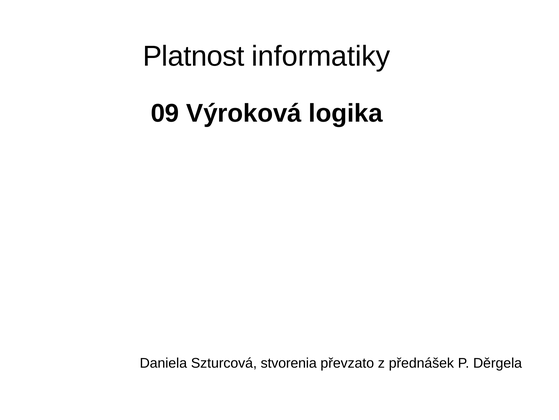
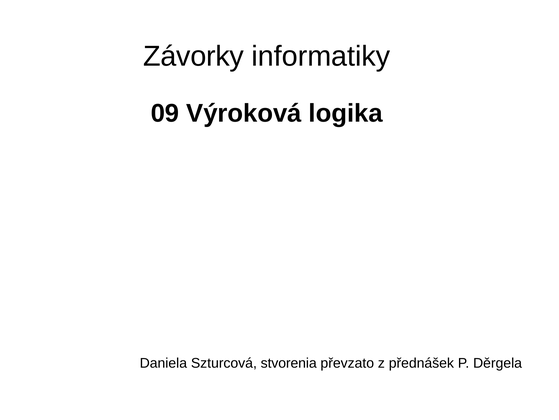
Platnost: Platnost -> Závorky
